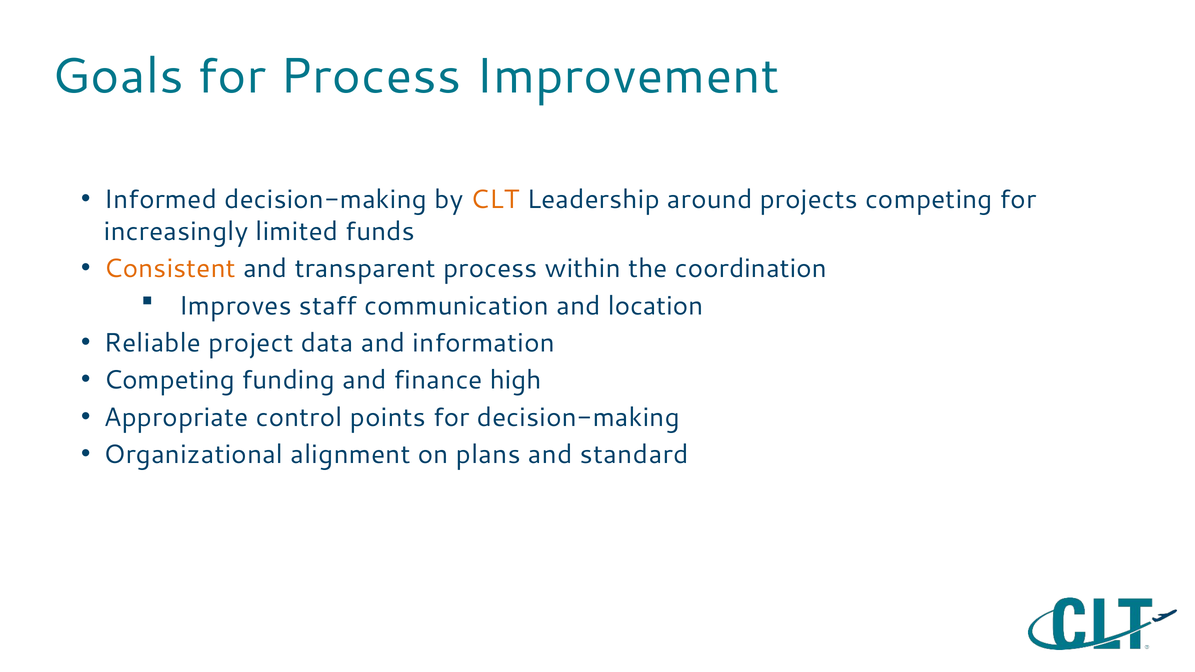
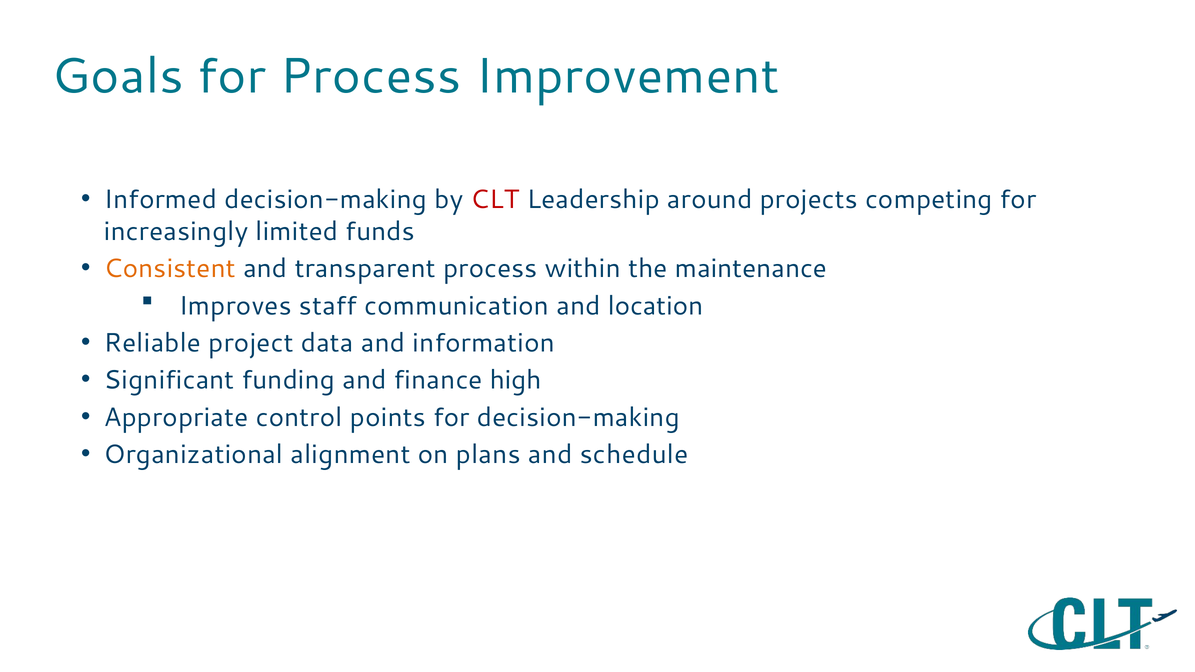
CLT colour: orange -> red
coordination: coordination -> maintenance
Competing at (169, 380): Competing -> Significant
standard: standard -> schedule
